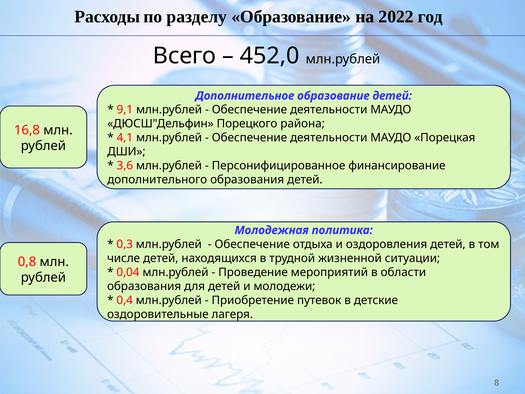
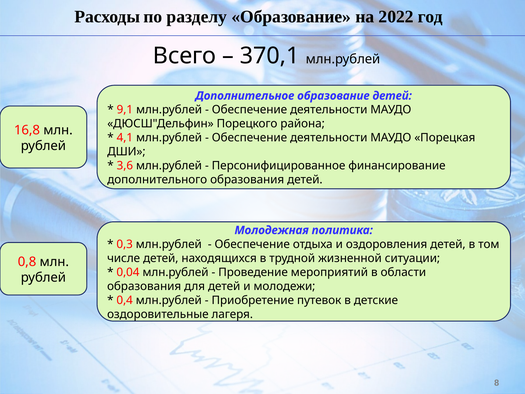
452,0: 452,0 -> 370,1
